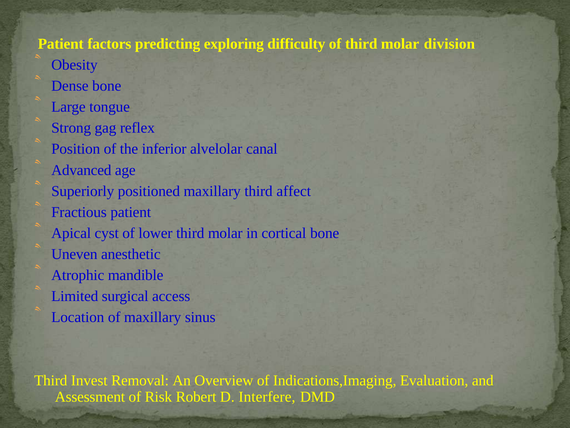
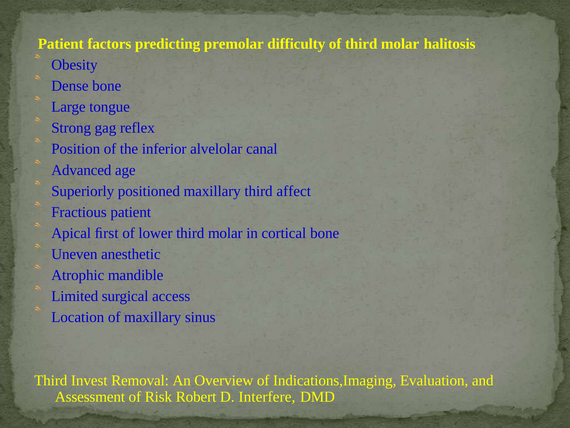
exploring: exploring -> premolar
division: division -> halitosis
cyst: cyst -> ﬁrst
